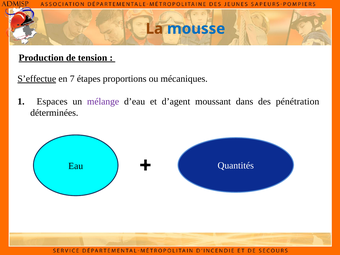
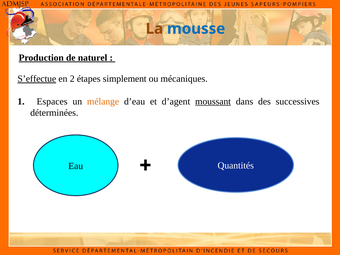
tension: tension -> naturel
7: 7 -> 2
proportions: proportions -> simplement
mélange colour: purple -> orange
moussant underline: none -> present
pénétration: pénétration -> successives
